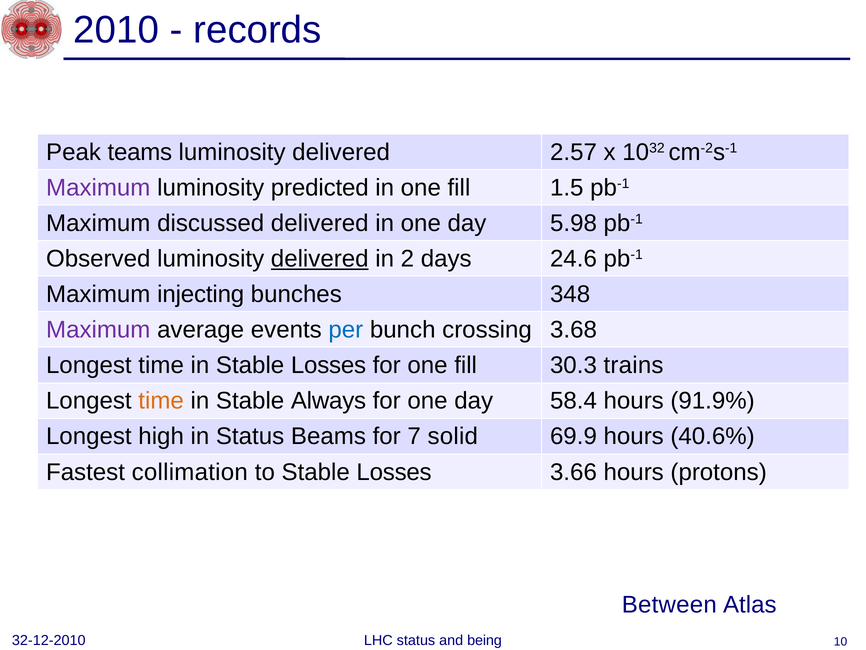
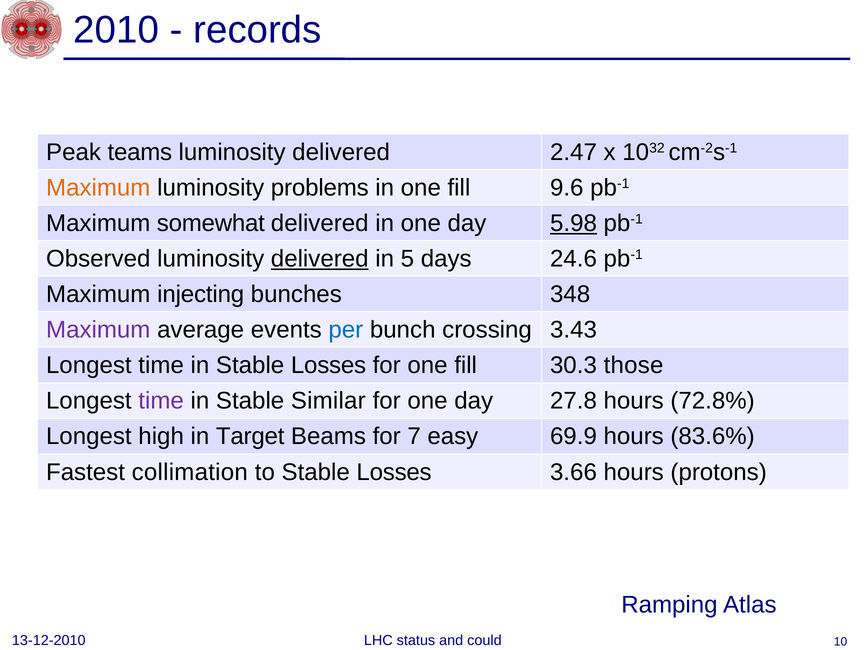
2.57: 2.57 -> 2.47
Maximum at (98, 187) colour: purple -> orange
predicted: predicted -> problems
1.5: 1.5 -> 9.6
discussed: discussed -> somewhat
5.98 underline: none -> present
2: 2 -> 5
3.68: 3.68 -> 3.43
trains: trains -> those
time at (161, 401) colour: orange -> purple
Always: Always -> Similar
58.4: 58.4 -> 27.8
91.9%: 91.9% -> 72.8%
in Status: Status -> Target
solid: solid -> easy
40.6%: 40.6% -> 83.6%
Between: Between -> Ramping
32-12-2010: 32-12-2010 -> 13-12-2010
being: being -> could
